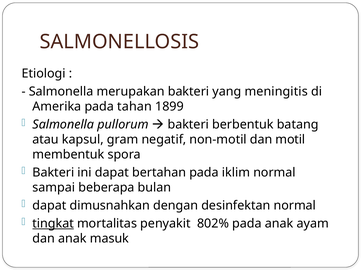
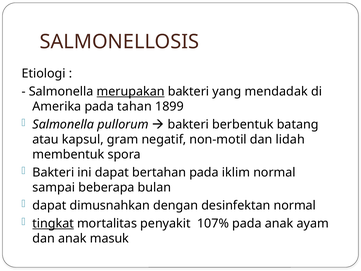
merupakan underline: none -> present
meningitis: meningitis -> mendadak
motil: motil -> lidah
802%: 802% -> 107%
